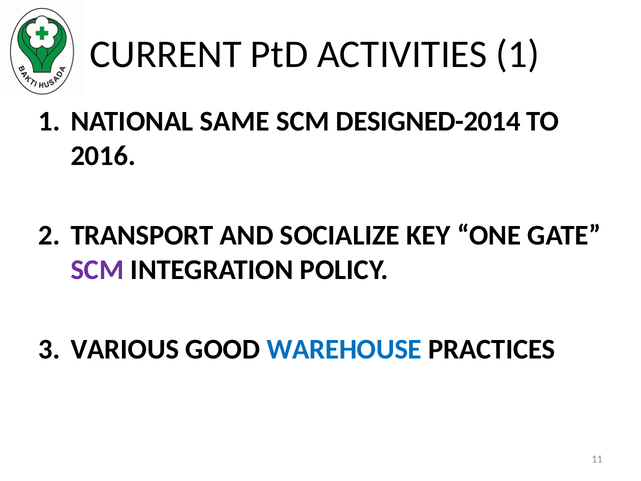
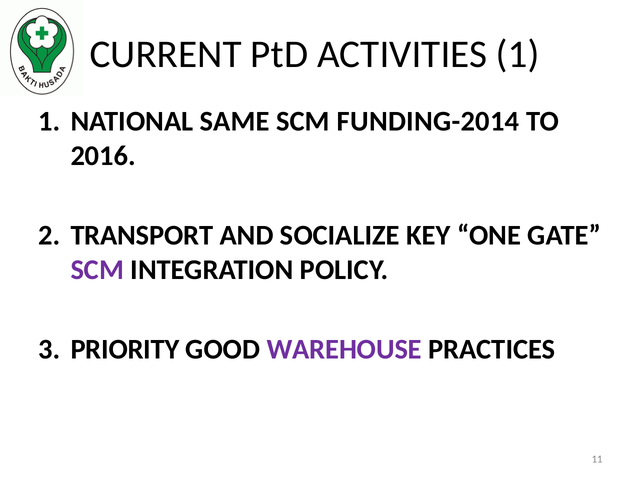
DESIGNED-2014: DESIGNED-2014 -> FUNDING-2014
VARIOUS: VARIOUS -> PRIORITY
WAREHOUSE colour: blue -> purple
